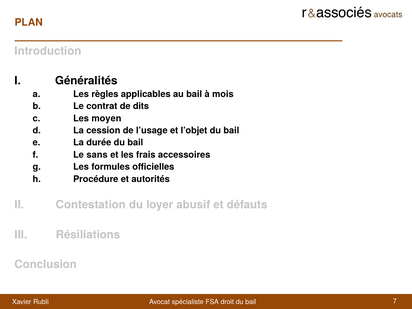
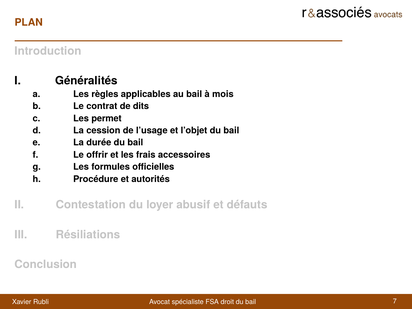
moyen: moyen -> permet
sans: sans -> offrir
